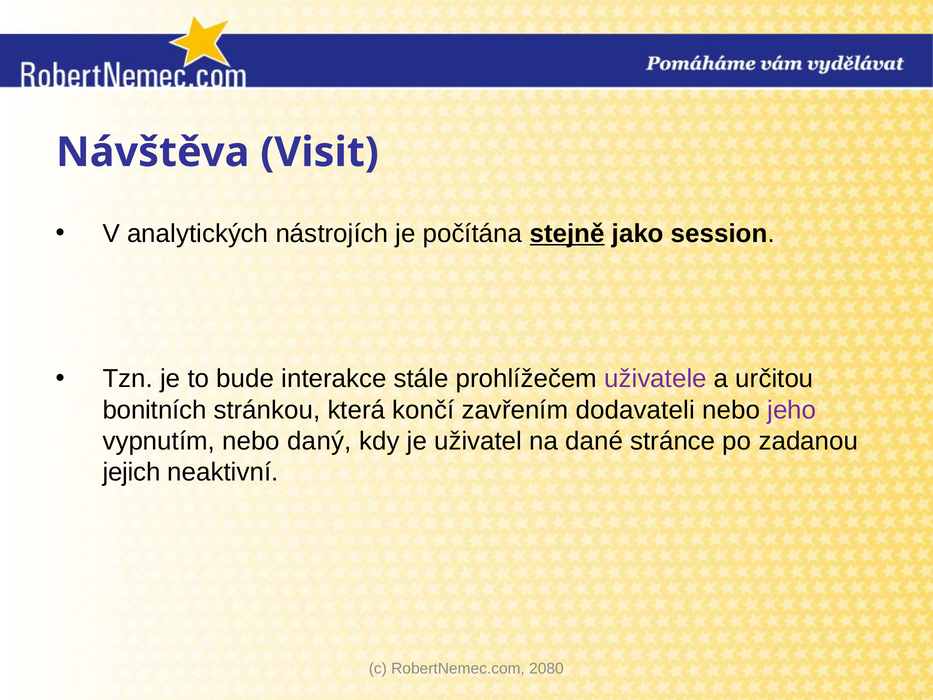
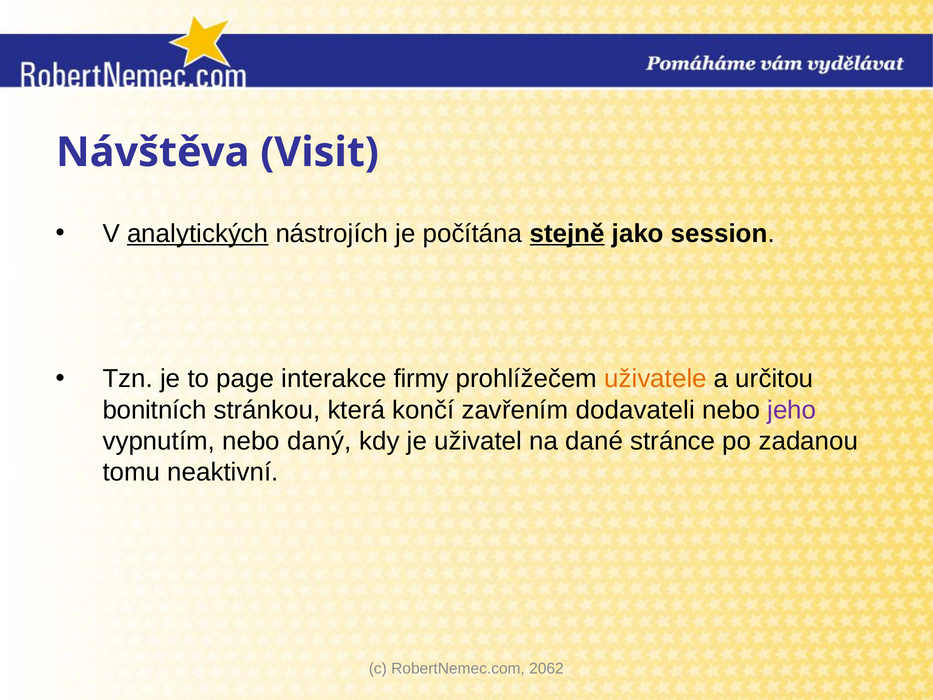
analytických underline: none -> present
bude: bude -> page
stále: stále -> firmy
uživatele colour: purple -> orange
jejich: jejich -> tomu
2080: 2080 -> 2062
